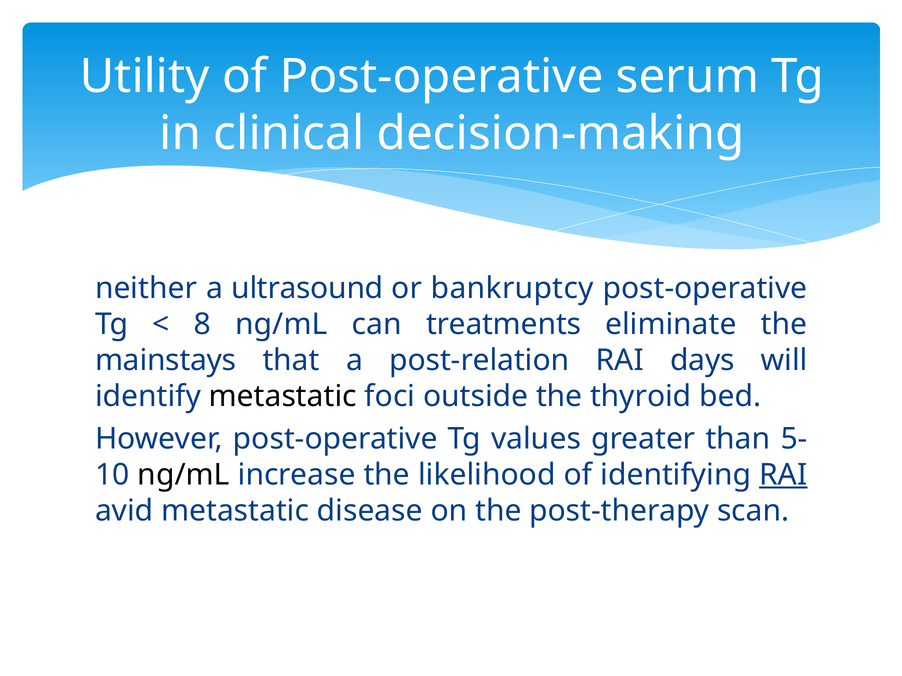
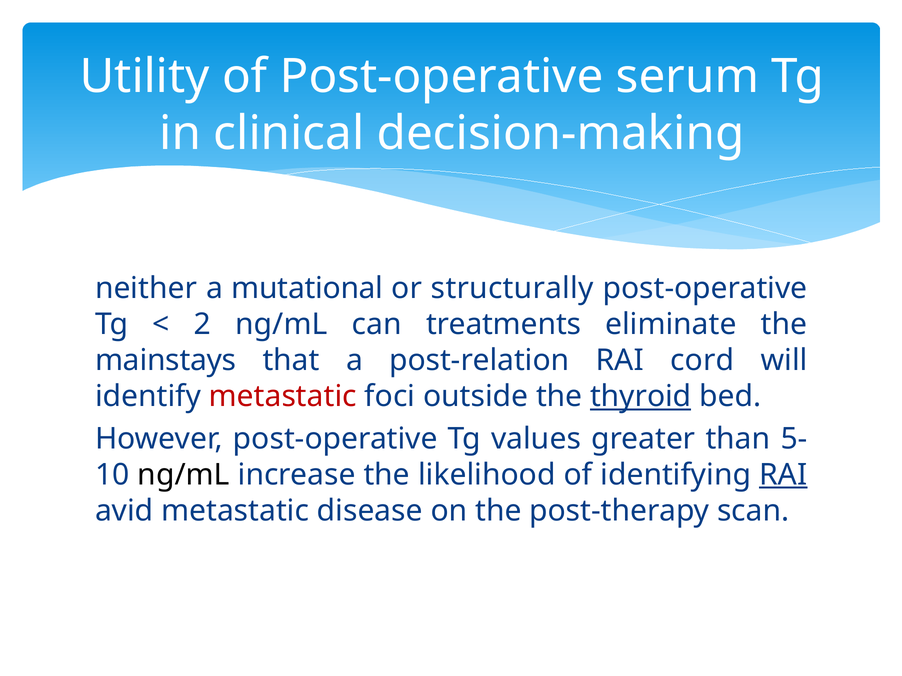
ultrasound: ultrasound -> mutational
bankruptcy: bankruptcy -> structurally
8: 8 -> 2
days: days -> cord
metastatic at (283, 397) colour: black -> red
thyroid underline: none -> present
